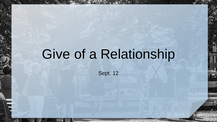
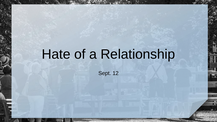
Give: Give -> Hate
